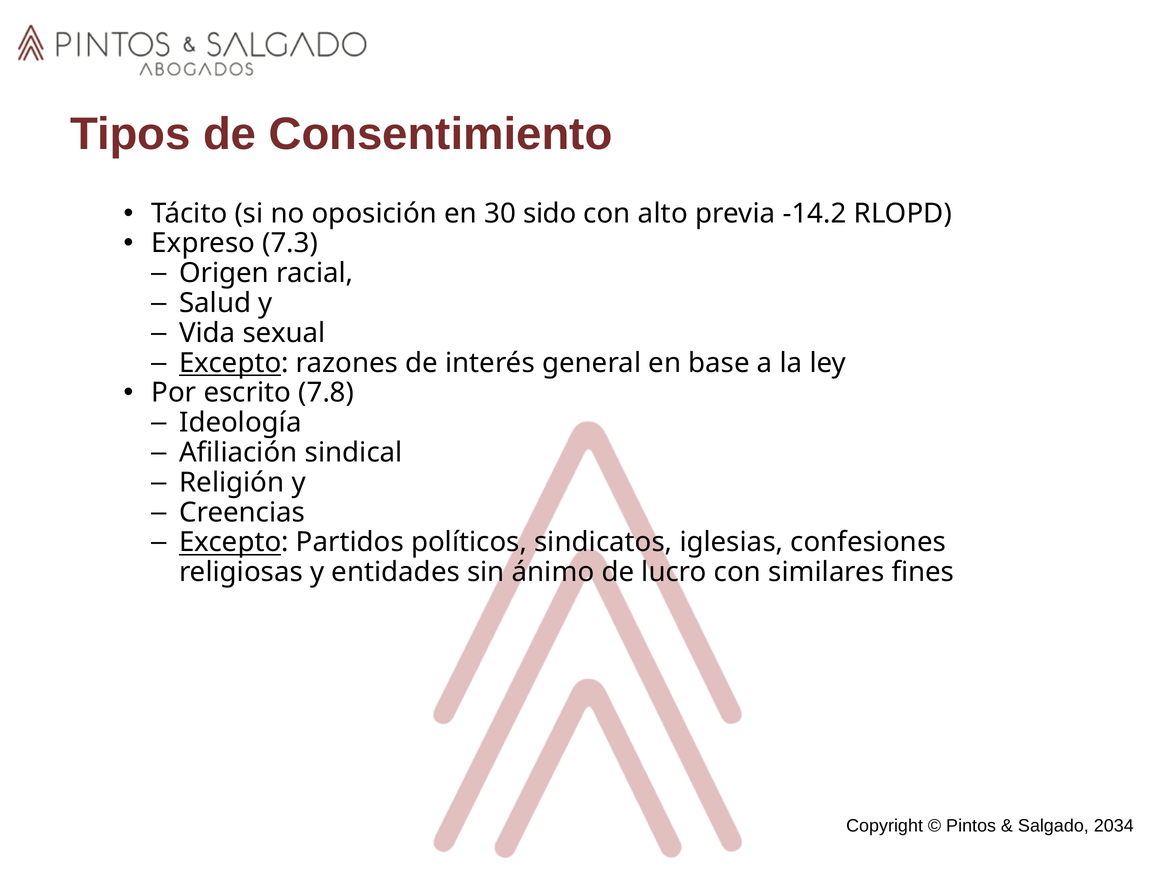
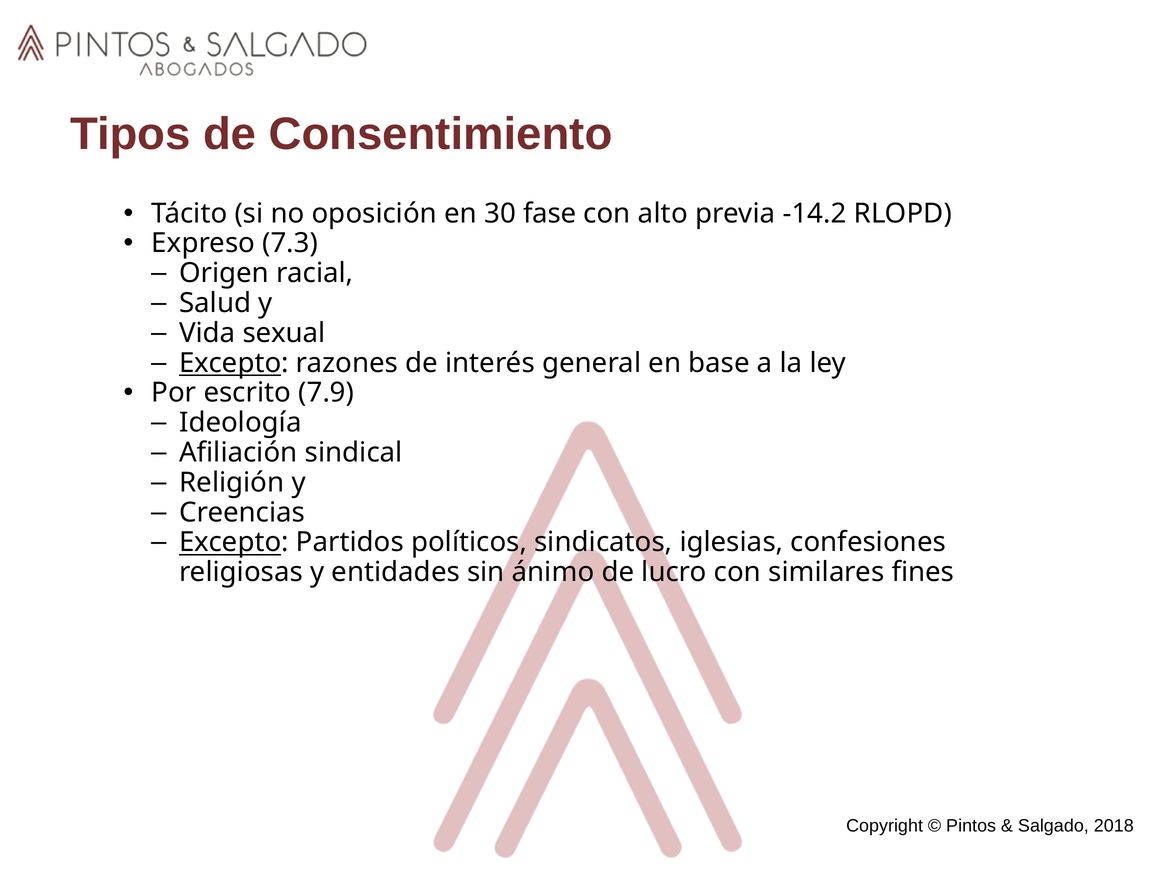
sido: sido -> fase
7.8: 7.8 -> 7.9
2034: 2034 -> 2018
